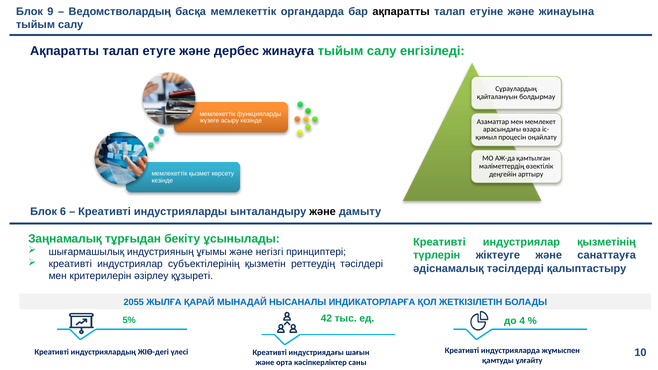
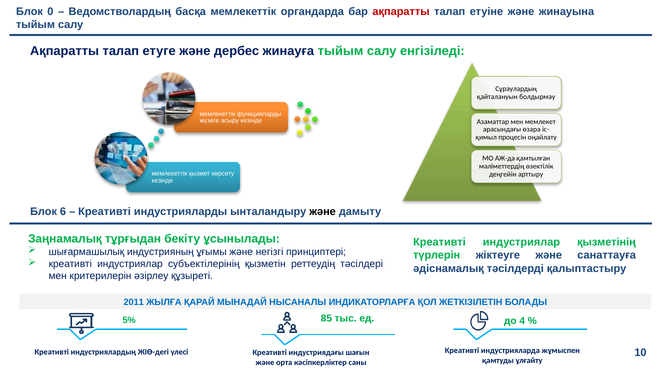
9: 9 -> 0
ақпаратты at (401, 12) colour: black -> red
2055: 2055 -> 2011
42: 42 -> 85
